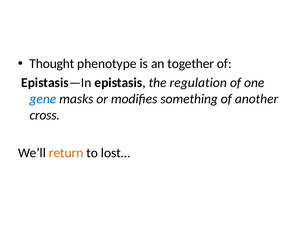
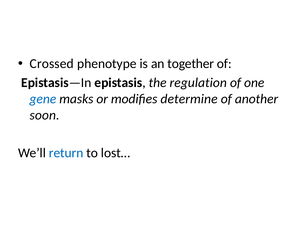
Thought: Thought -> Crossed
something: something -> determine
cross: cross -> soon
return colour: orange -> blue
